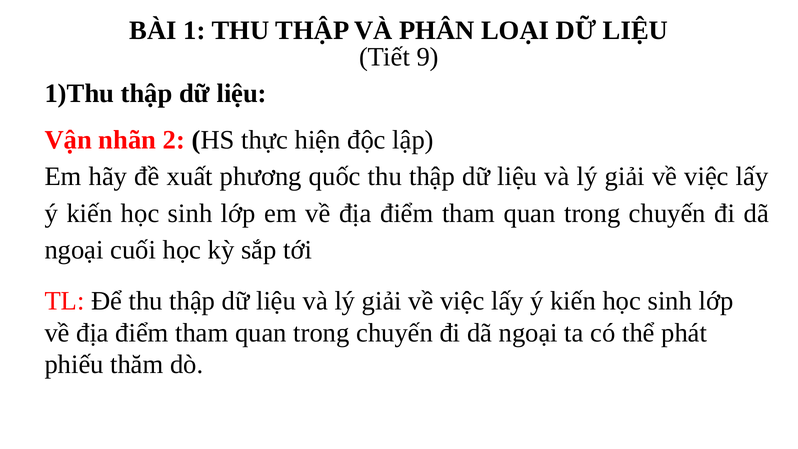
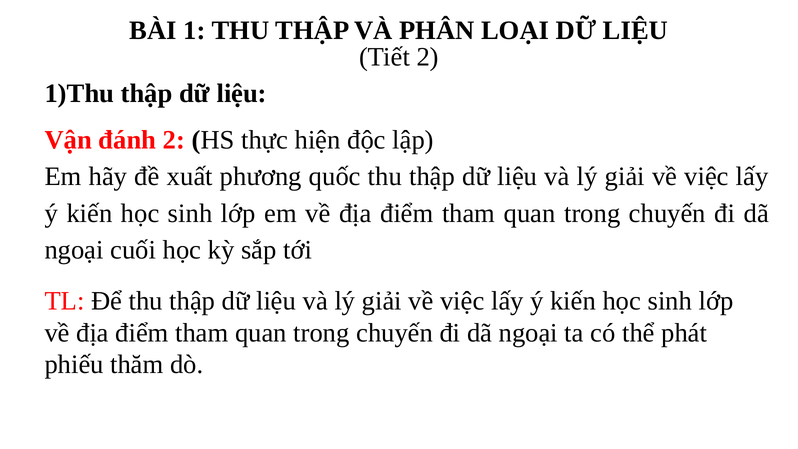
Tiết 9: 9 -> 2
nhãn: nhãn -> đánh
